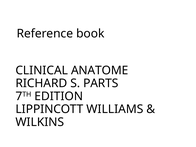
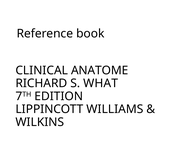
PARTS: PARTS -> WHAT
